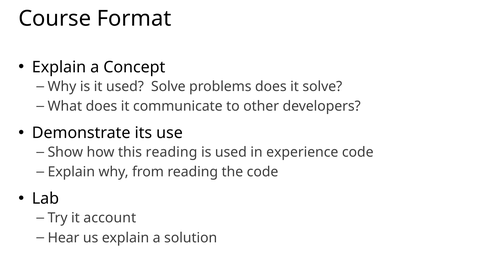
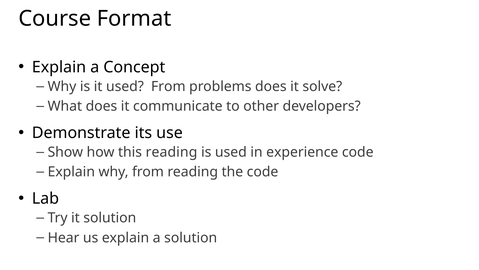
used Solve: Solve -> From
it account: account -> solution
